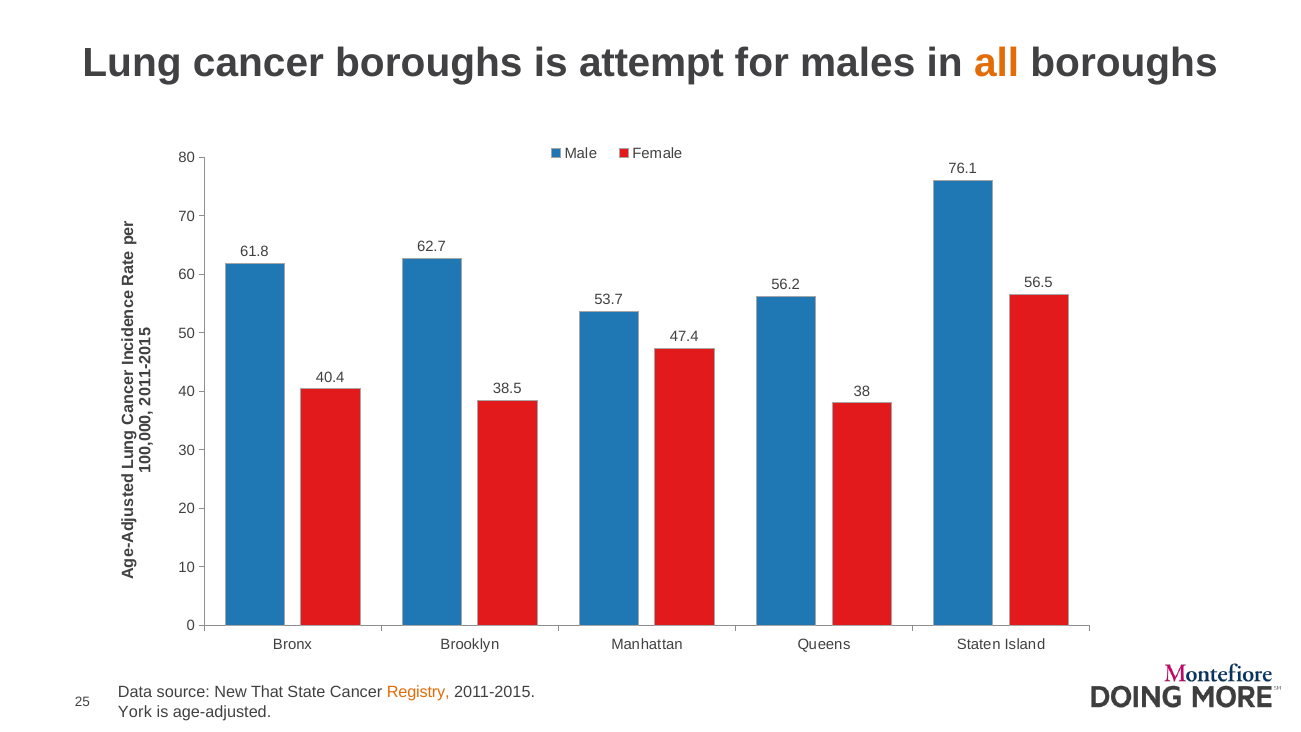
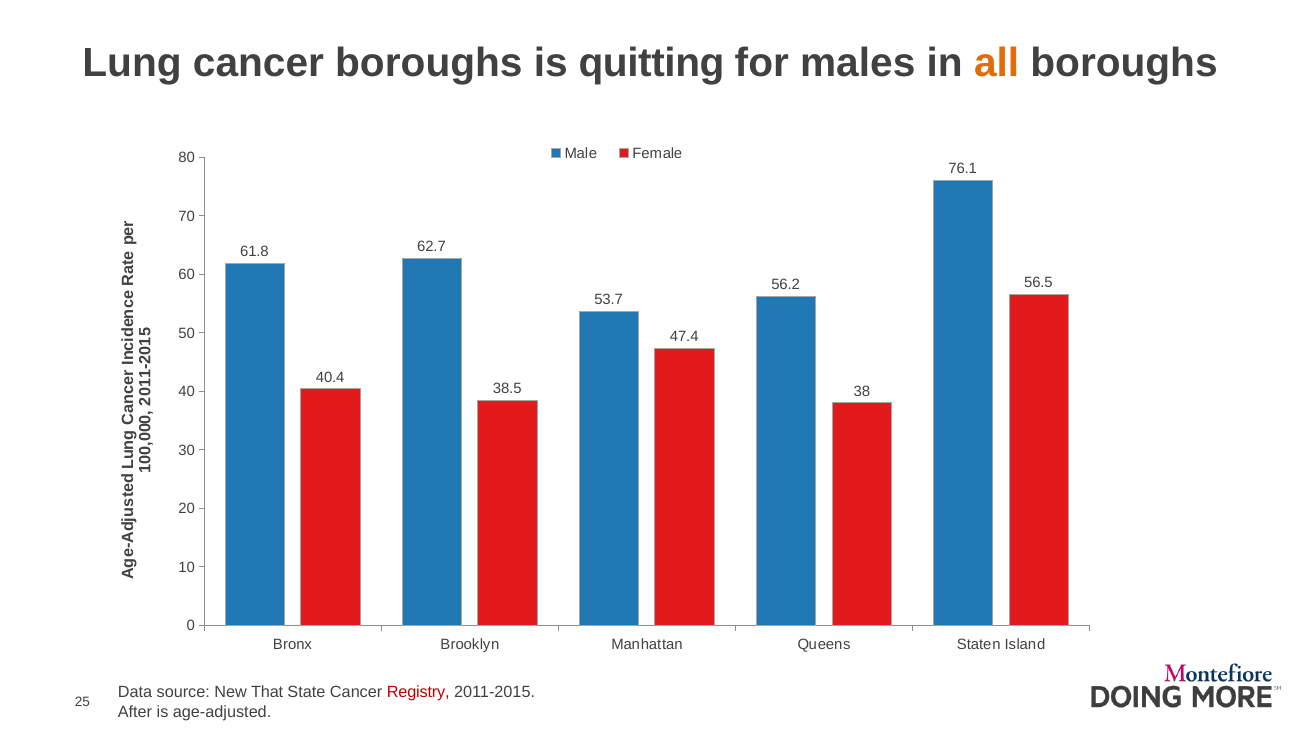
attempt: attempt -> quitting
Registry colour: orange -> red
York: York -> After
